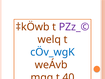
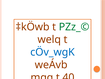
PZz_© colour: purple -> green
